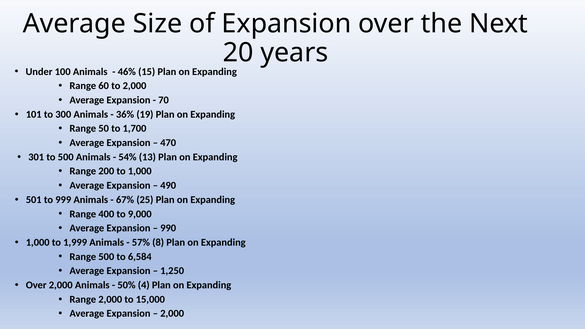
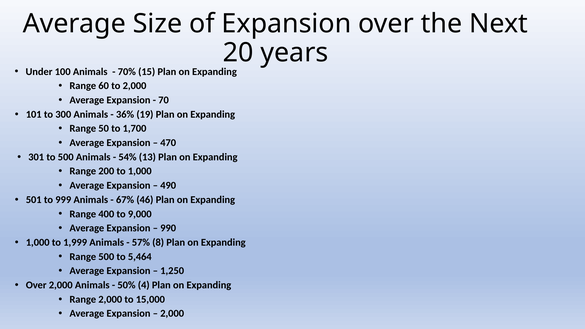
46%: 46% -> 70%
25: 25 -> 46
6,584: 6,584 -> 5,464
